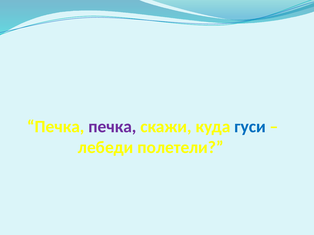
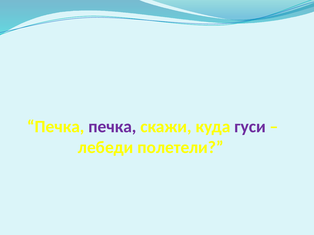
гуси colour: blue -> purple
